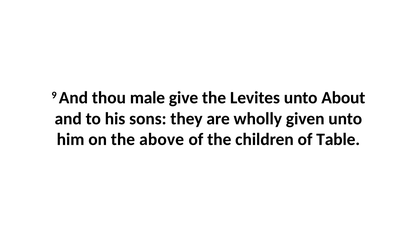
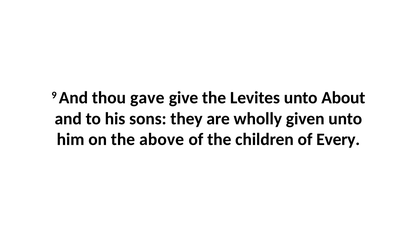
male: male -> gave
Table: Table -> Every
